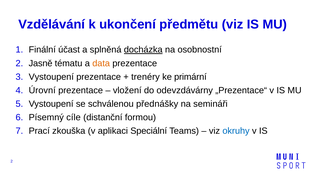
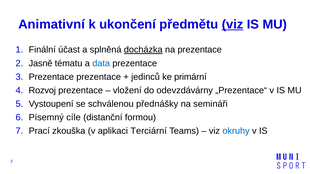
Vzdělávání: Vzdělávání -> Animativní
viz at (233, 24) underline: none -> present
na osobnostní: osobnostní -> prezentace
data colour: orange -> blue
Vystoupení at (51, 77): Vystoupení -> Prezentace
trenéry: trenéry -> jedinců
Úrovní: Úrovní -> Rozvoj
Speciální: Speciální -> Terciární
